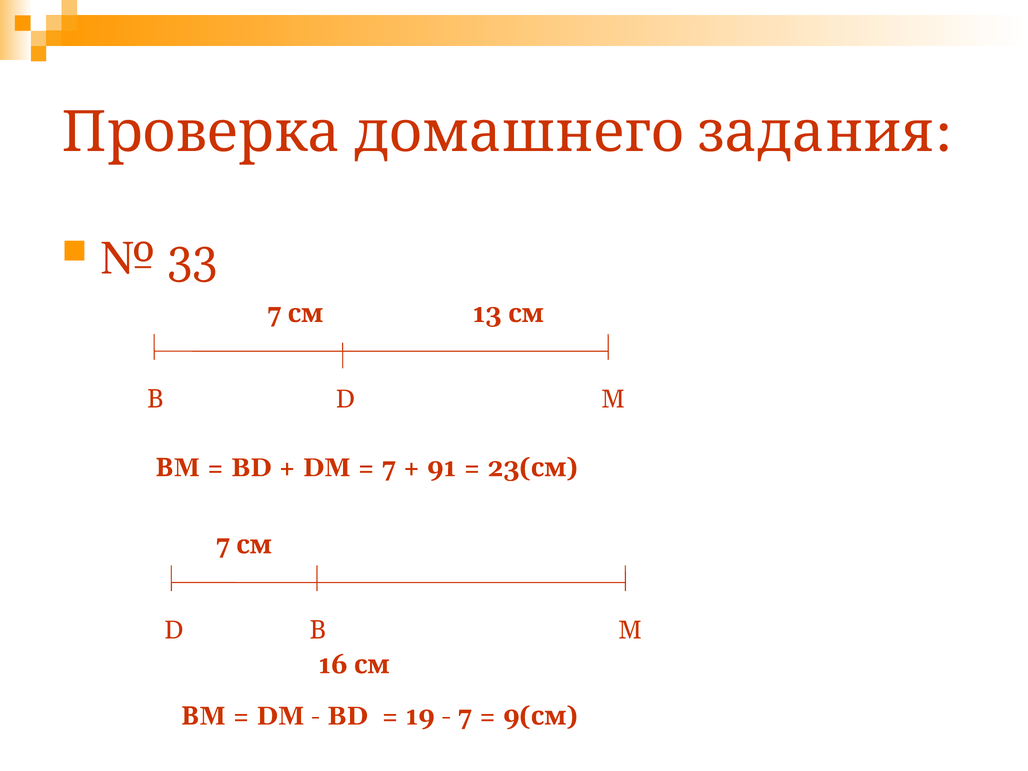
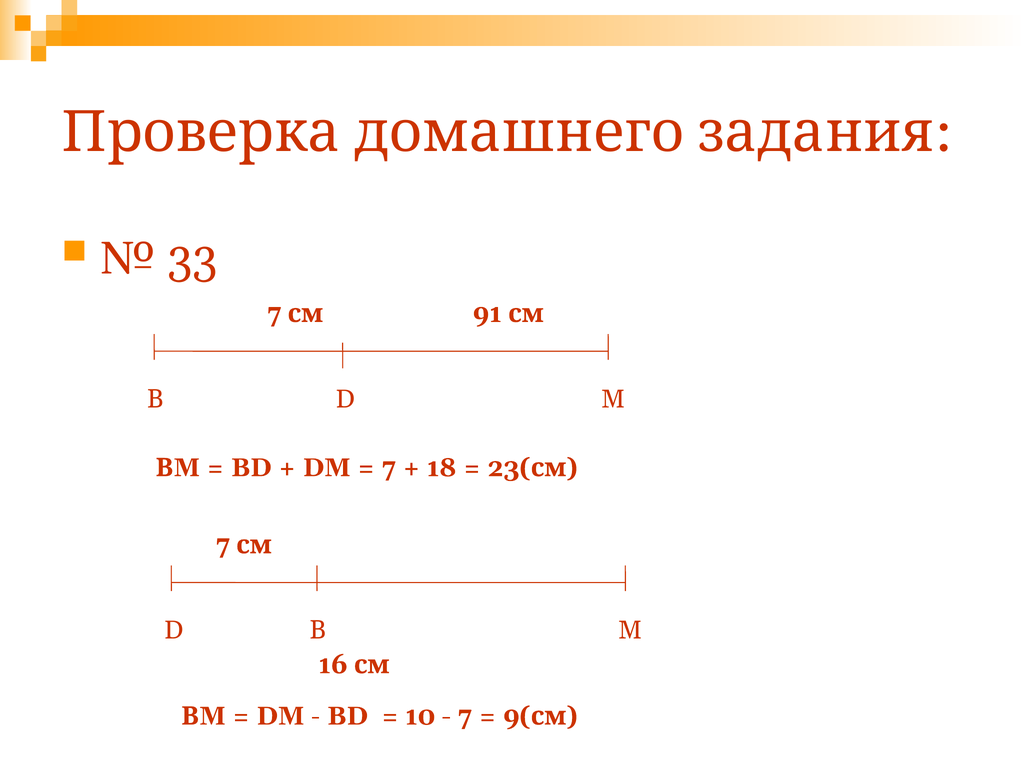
13: 13 -> 91
91: 91 -> 18
19: 19 -> 10
